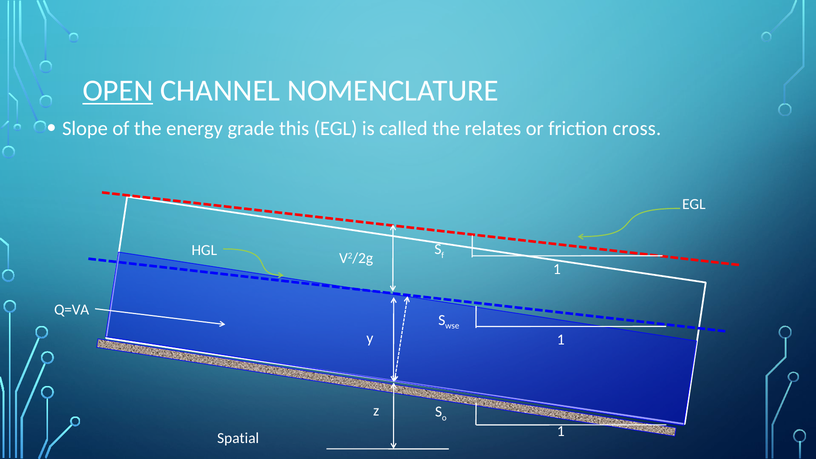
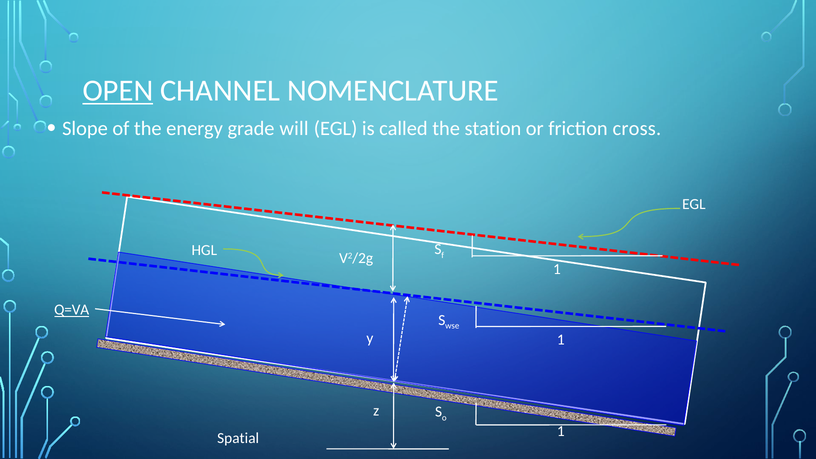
this: this -> will
relates: relates -> station
Q=VA underline: none -> present
